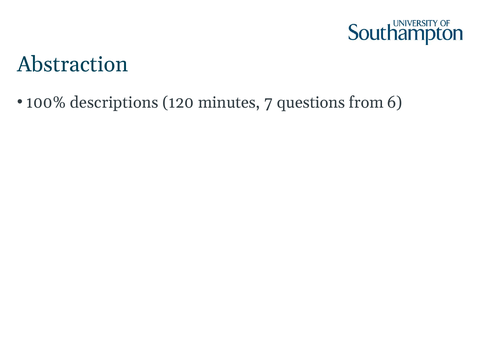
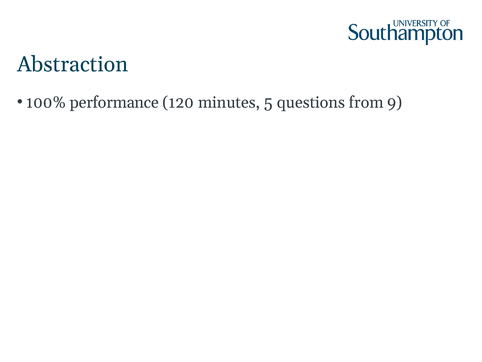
descriptions: descriptions -> performance
7: 7 -> 5
6: 6 -> 9
